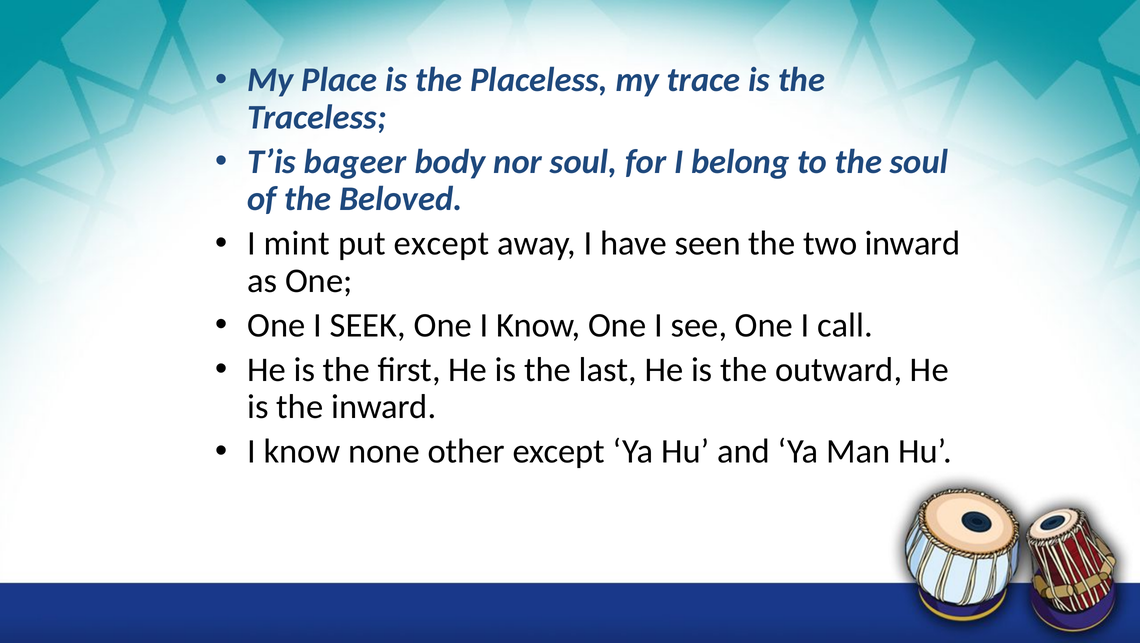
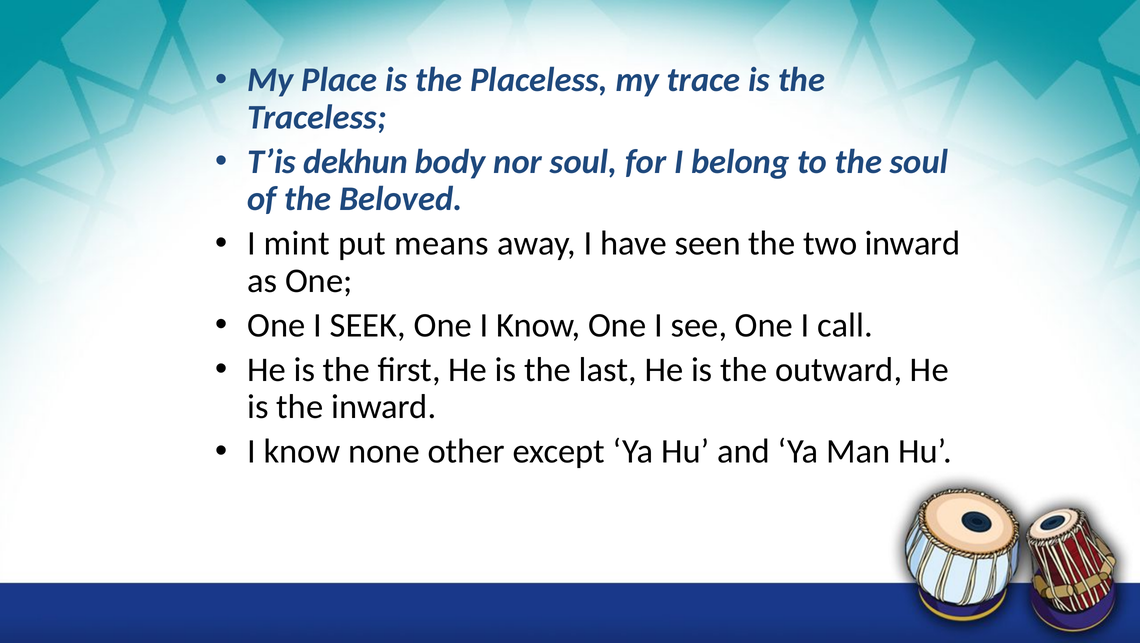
bageer: bageer -> dekhun
put except: except -> means
